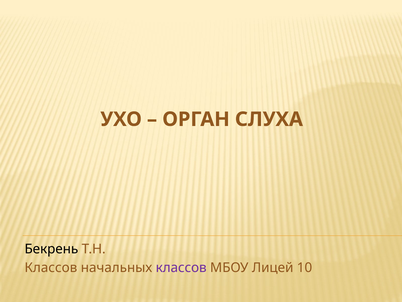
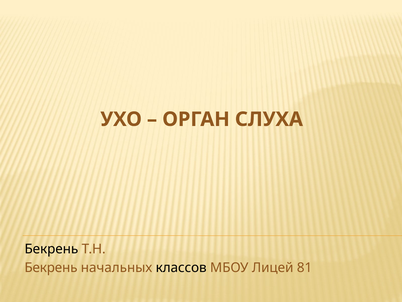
Классов at (51, 267): Классов -> Бекрень
классов at (181, 267) colour: purple -> black
10: 10 -> 81
